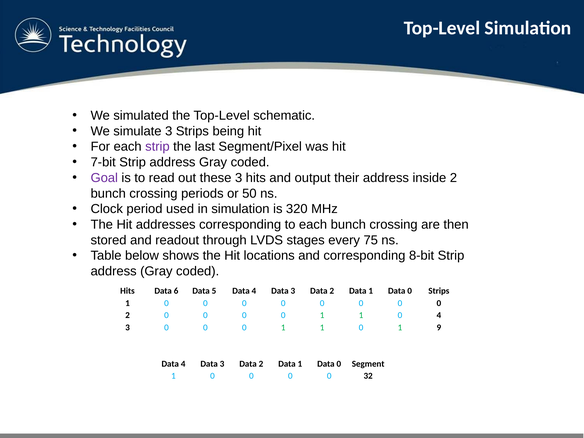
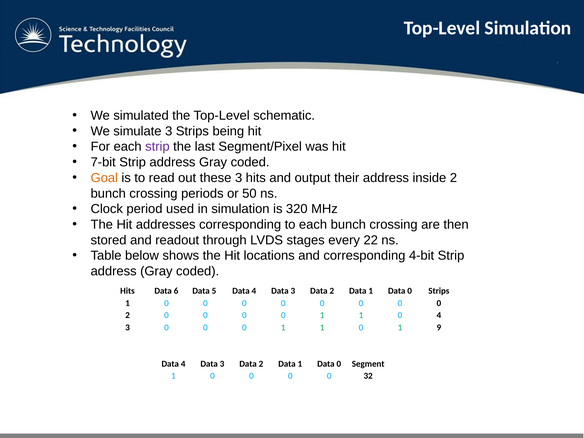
Goal colour: purple -> orange
75: 75 -> 22
8-bit: 8-bit -> 4-bit
